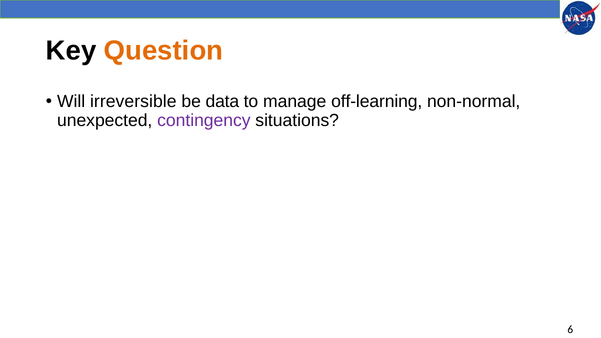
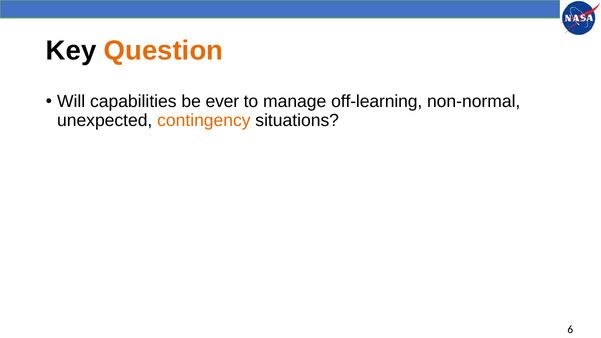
irreversible: irreversible -> capabilities
data: data -> ever
contingency colour: purple -> orange
